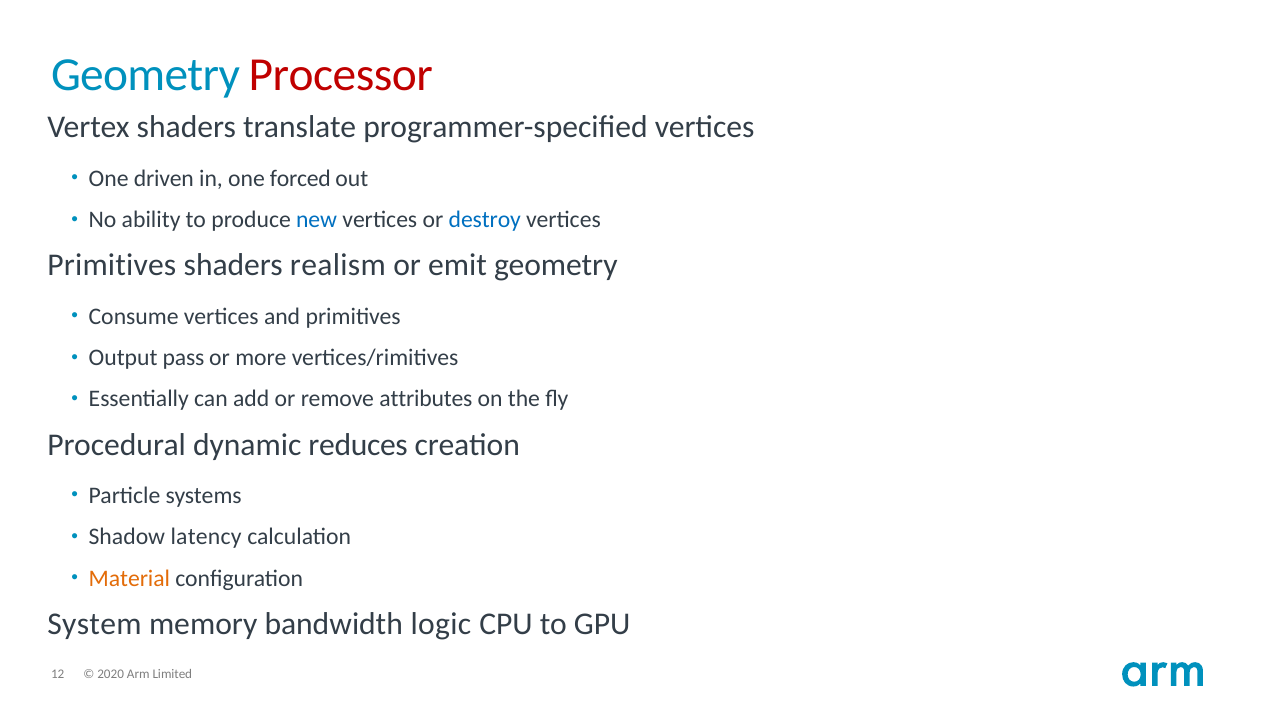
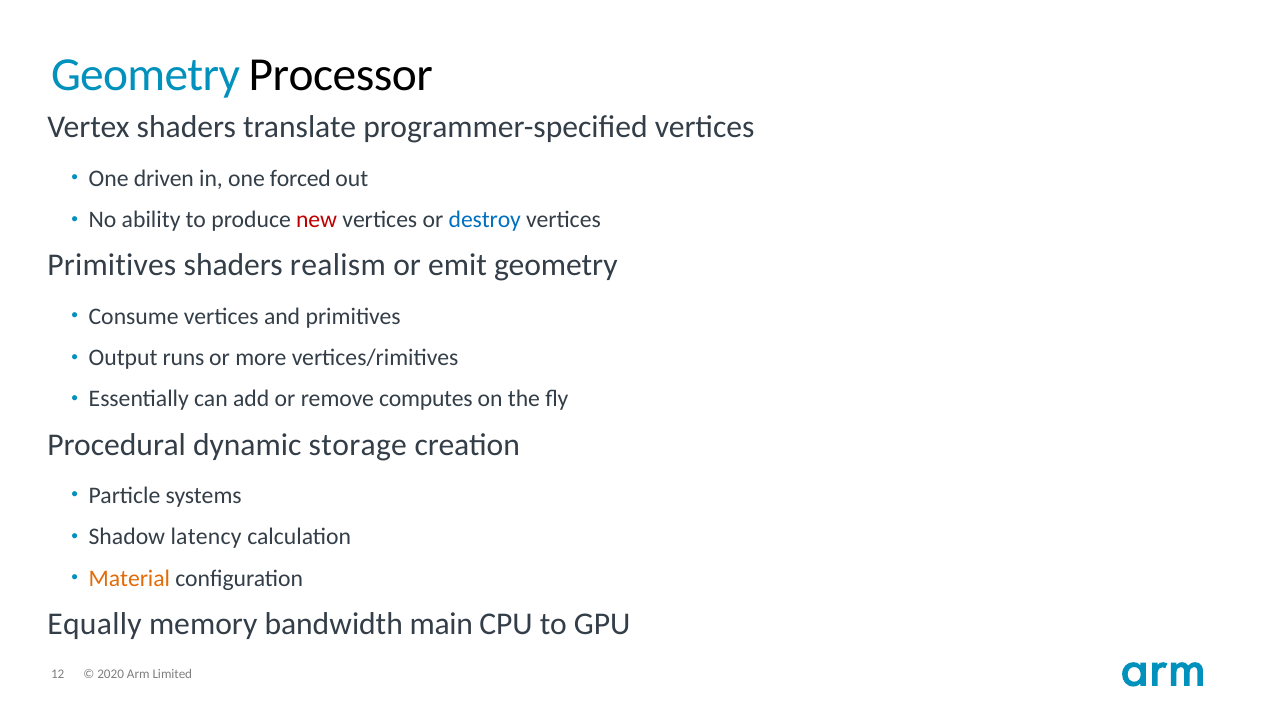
Processor colour: red -> black
new colour: blue -> red
pass: pass -> runs
attributes: attributes -> computes
reduces: reduces -> storage
System: System -> Equally
logic: logic -> main
